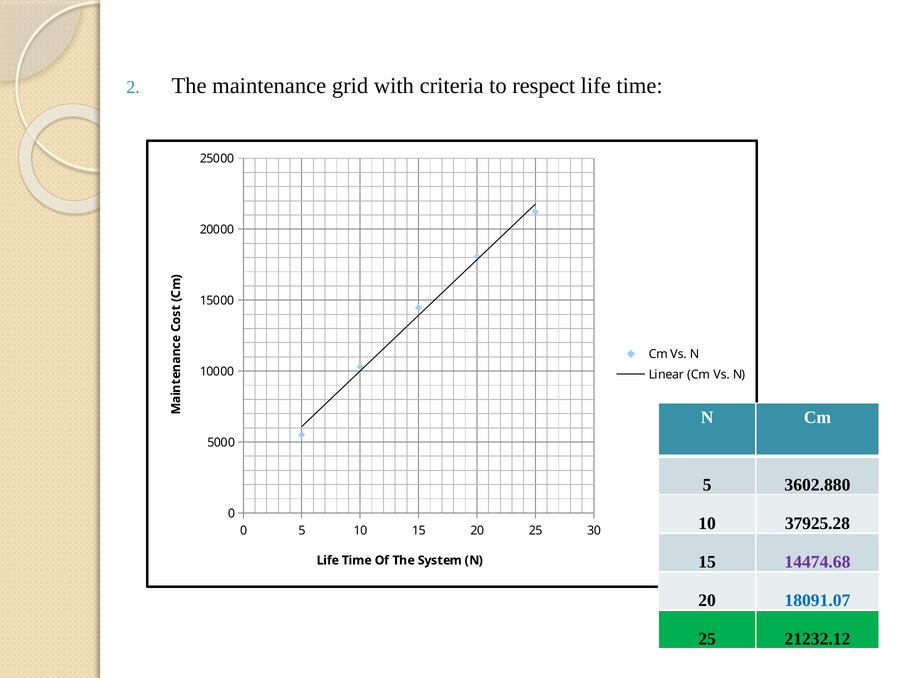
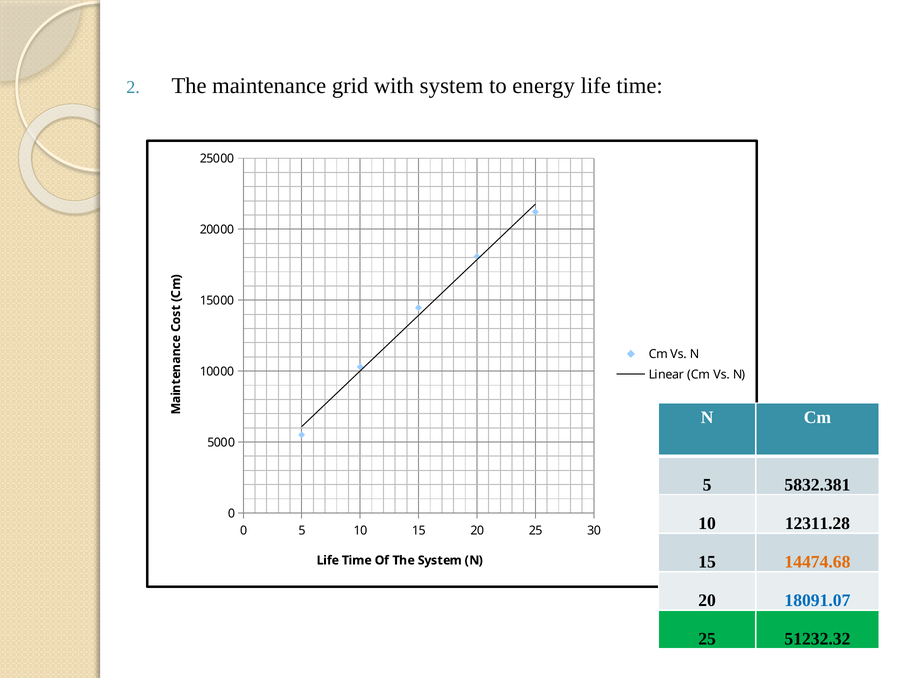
with criteria: criteria -> system
respect: respect -> energy
3602.880: 3602.880 -> 5832.381
37925.28: 37925.28 -> 12311.28
14474.68 colour: purple -> orange
21232.12: 21232.12 -> 51232.32
